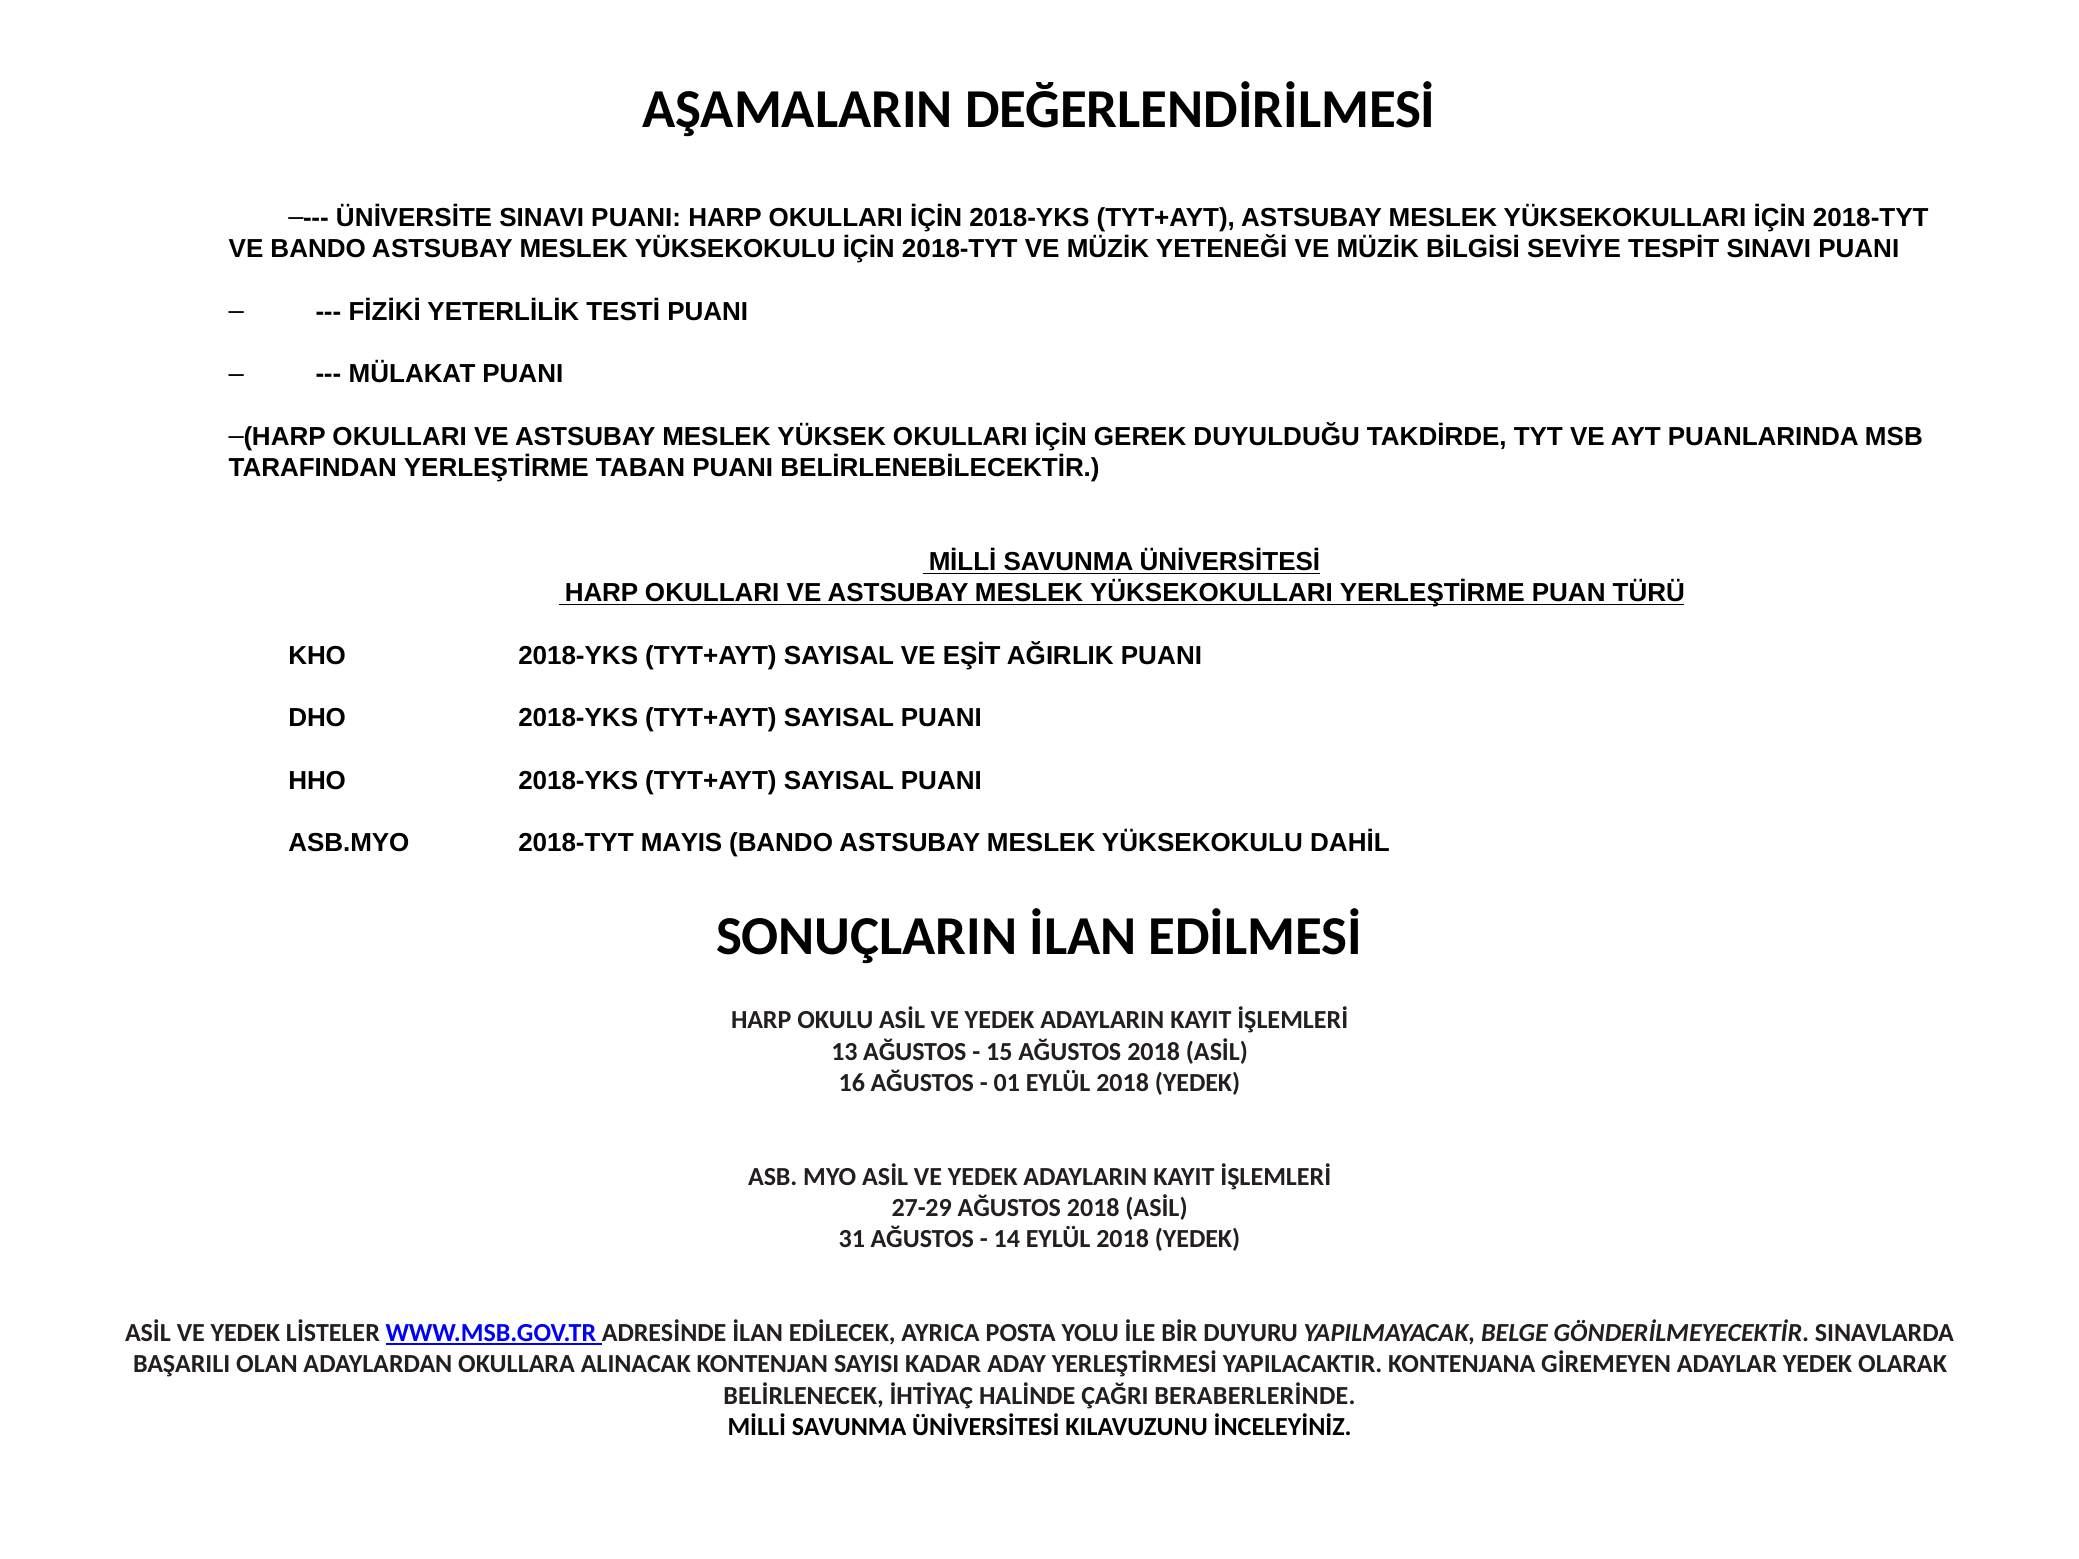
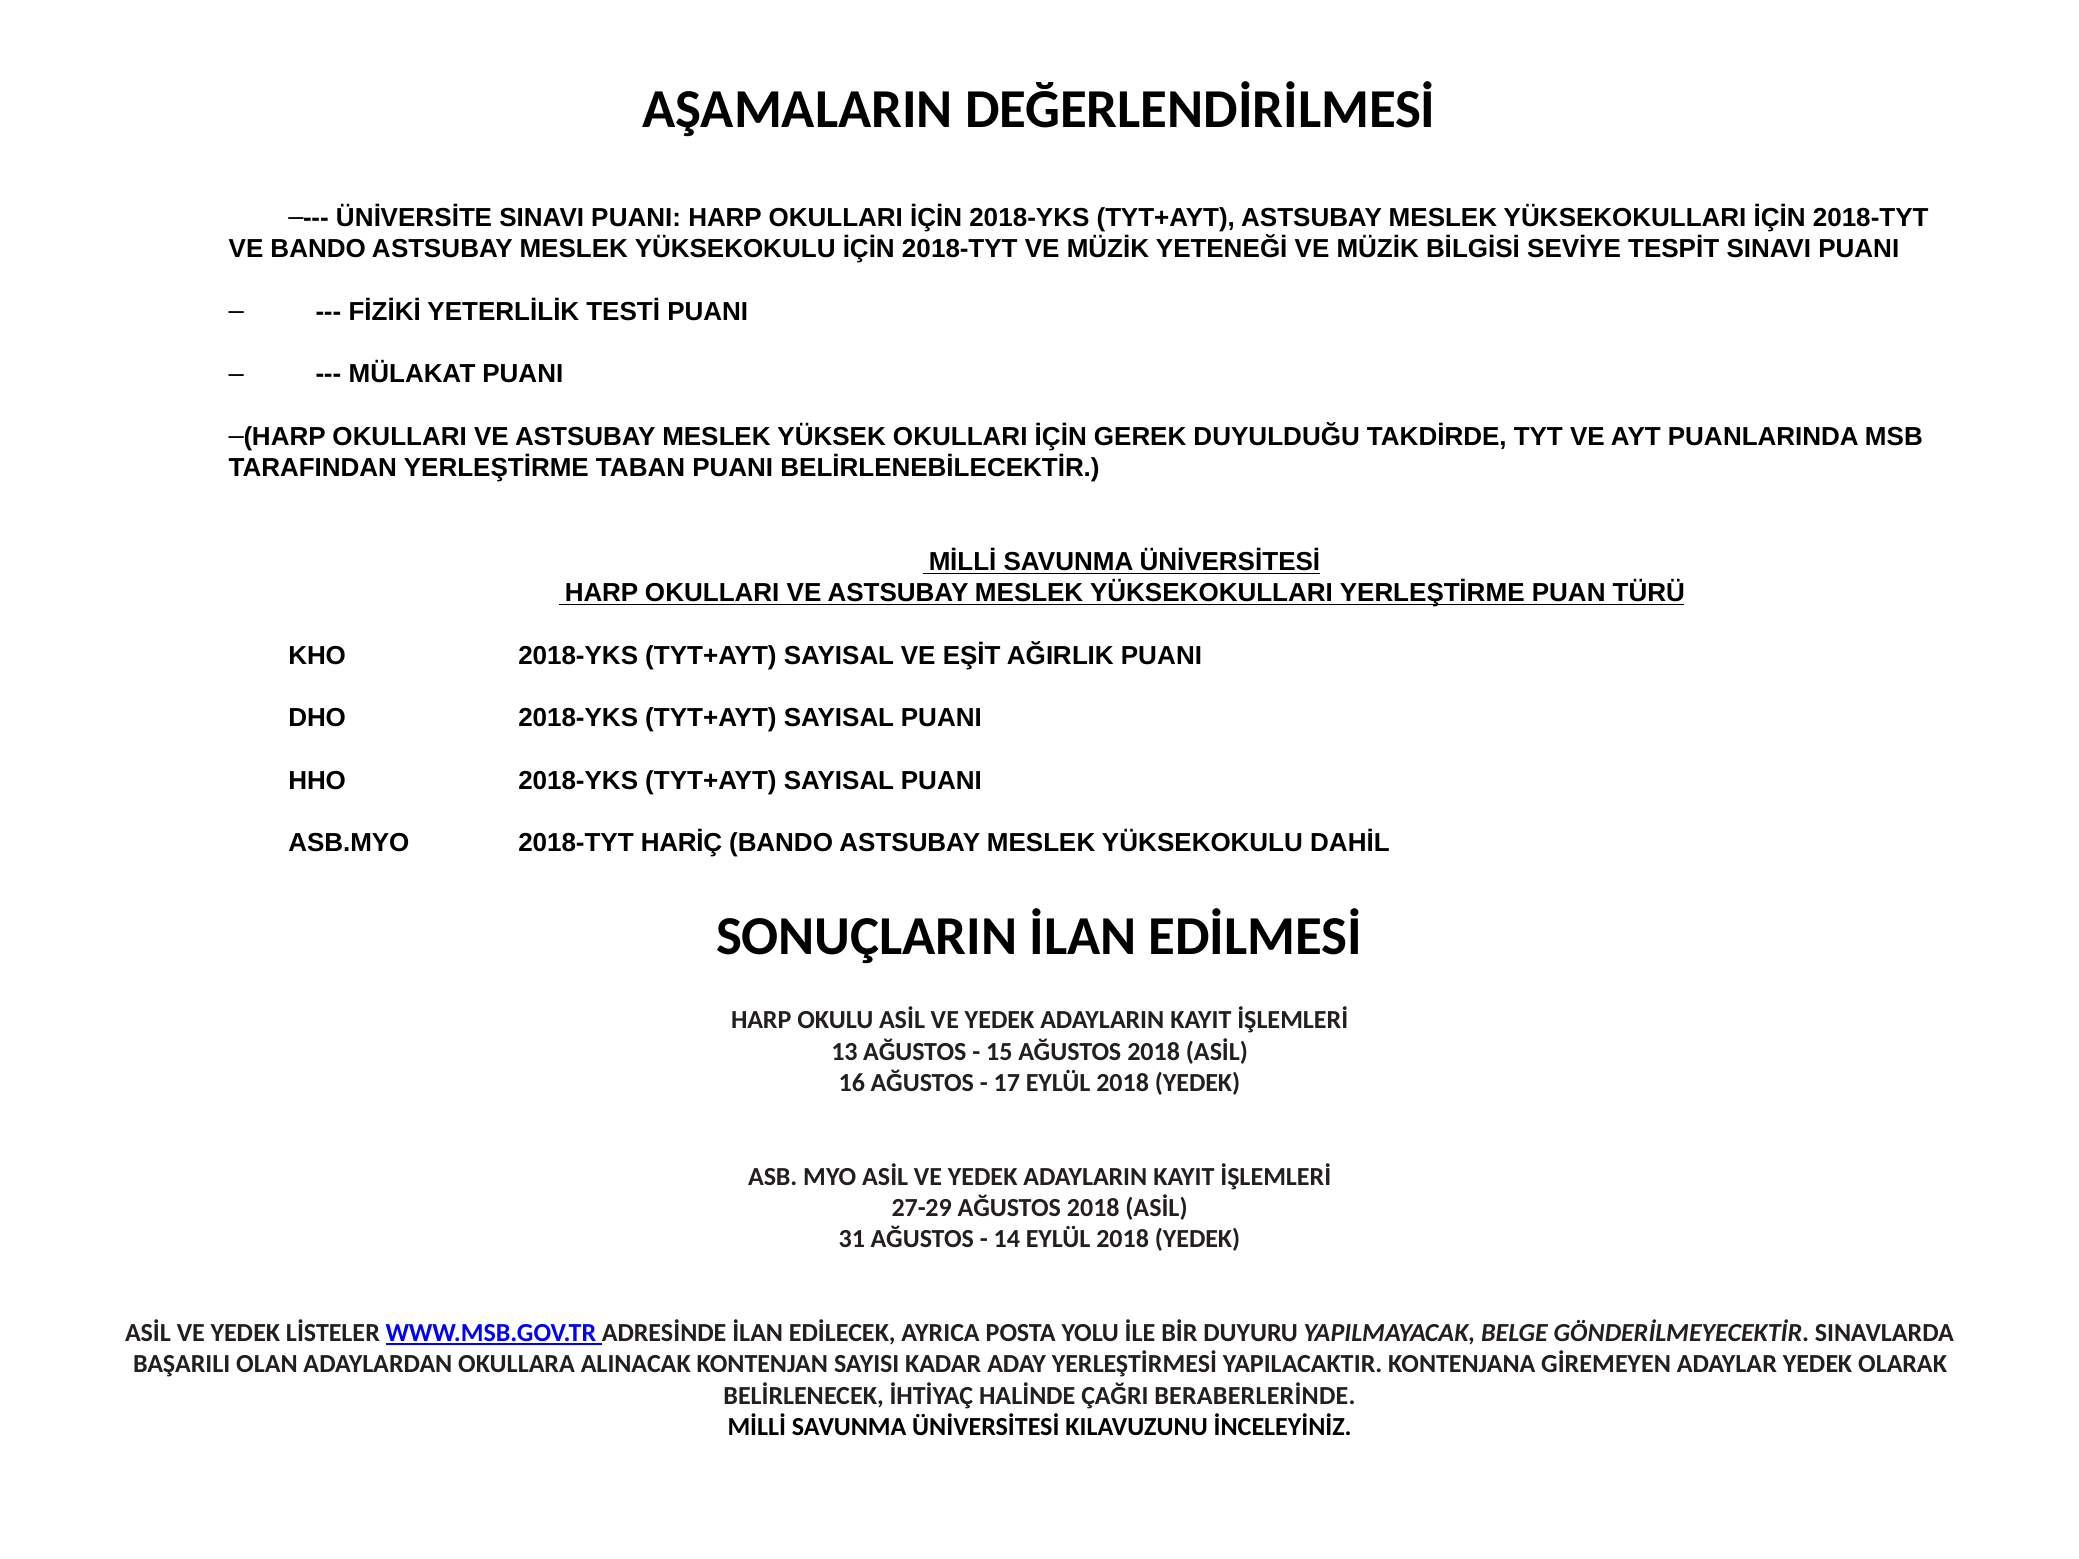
MAYIS: MAYIS -> HARİÇ
01: 01 -> 17
